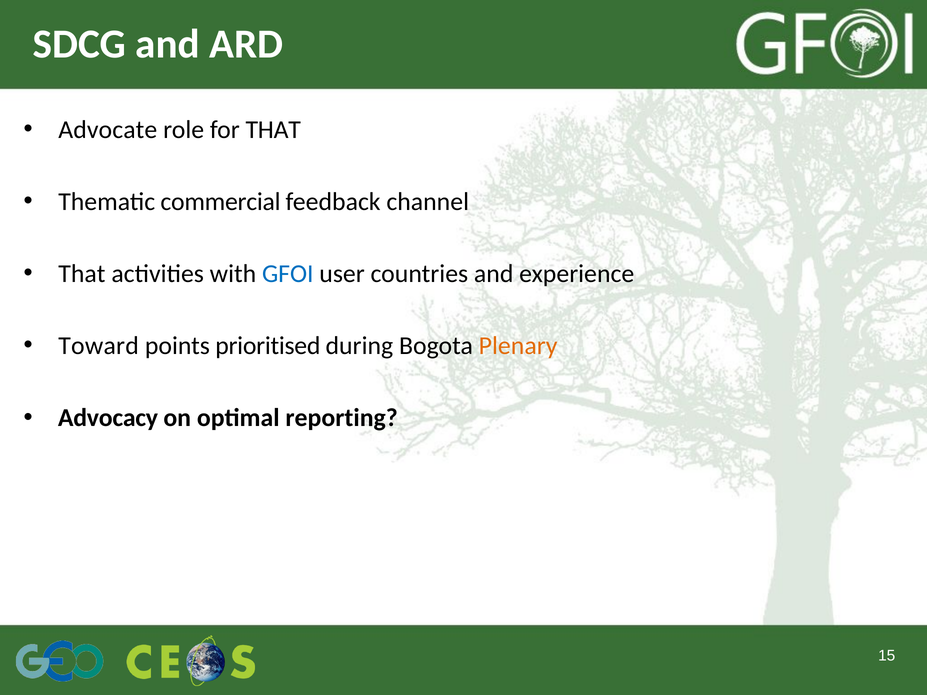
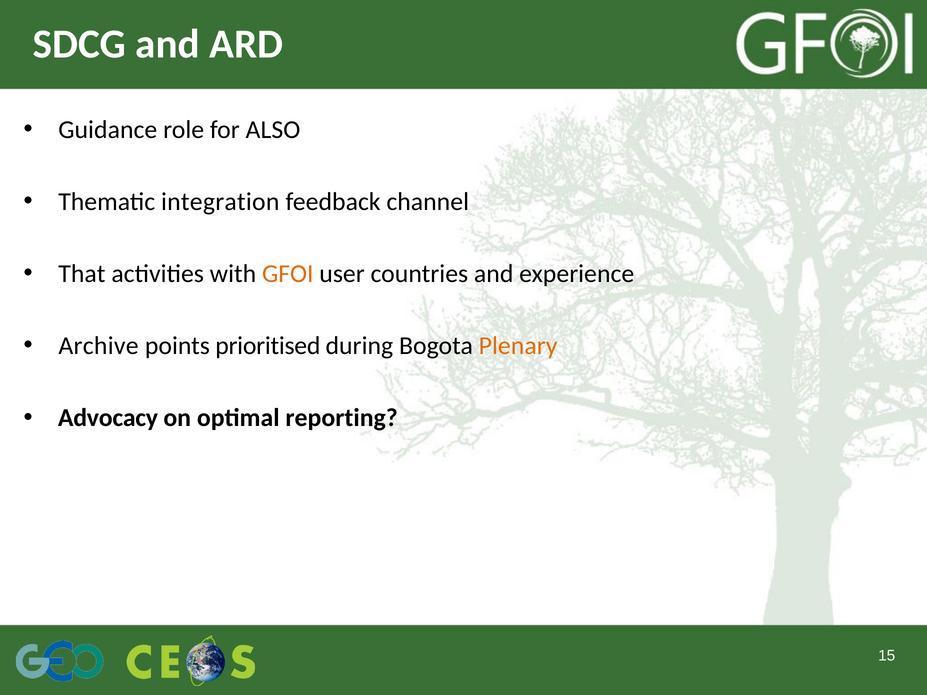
Advocate: Advocate -> Guidance
for THAT: THAT -> ALSO
commercial: commercial -> integration
GFOI colour: blue -> orange
Toward: Toward -> Archive
